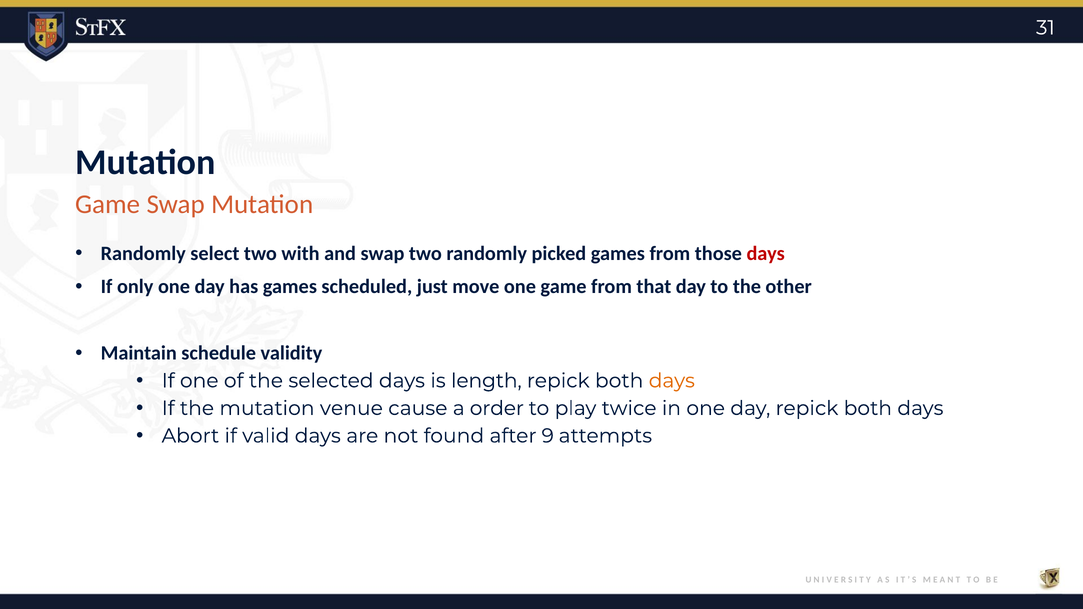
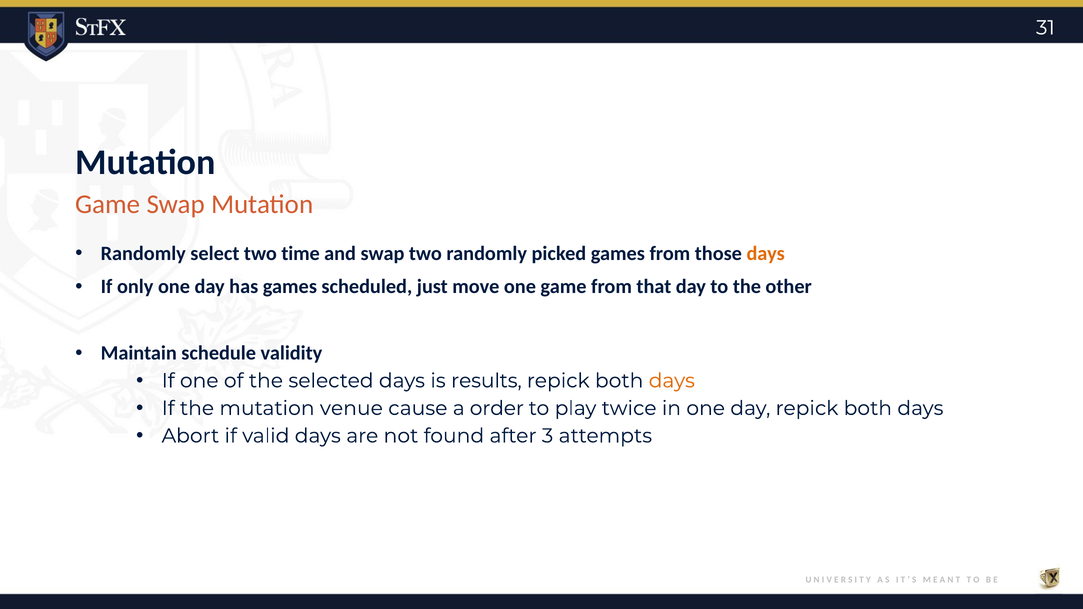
with: with -> time
days at (766, 254) colour: red -> orange
length: length -> results
9: 9 -> 3
